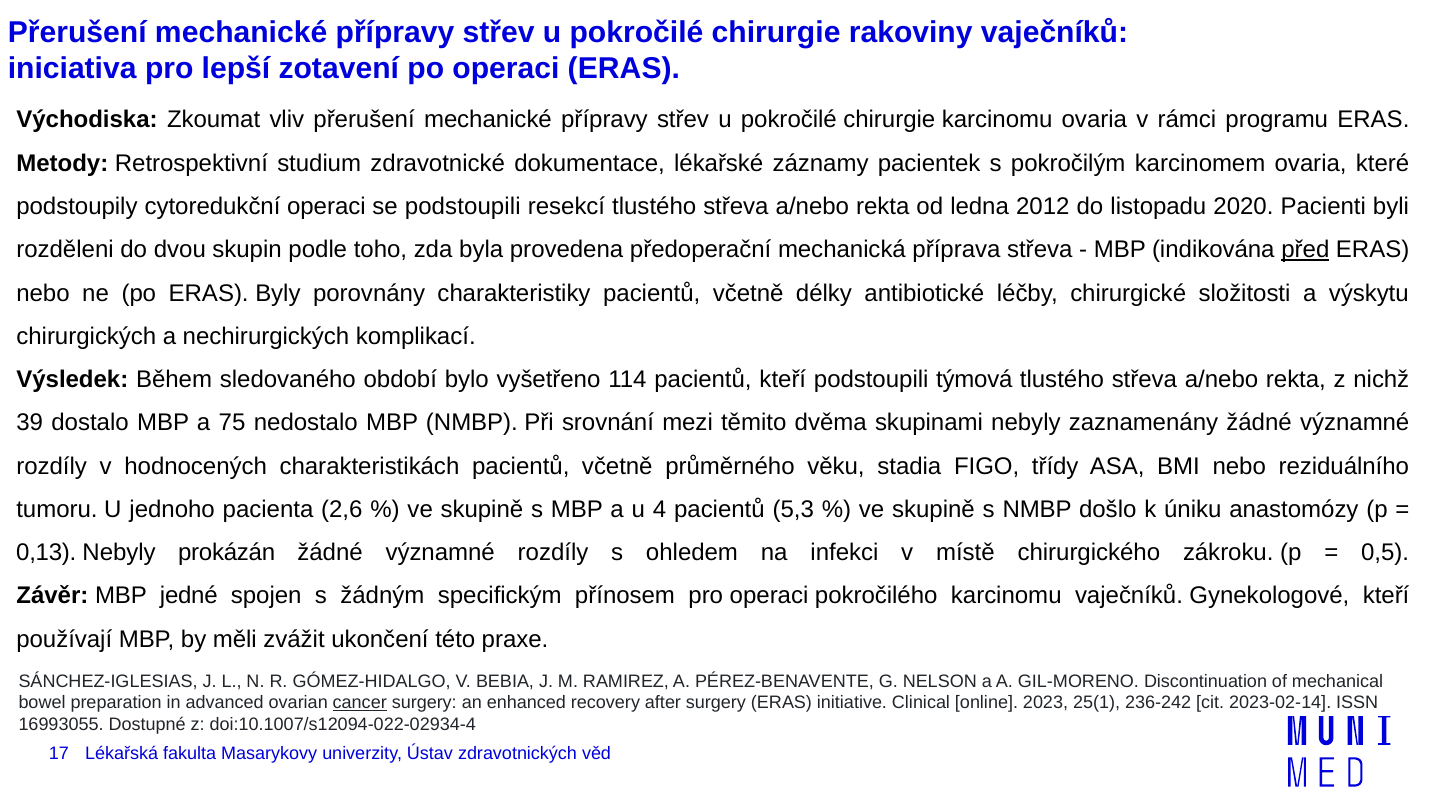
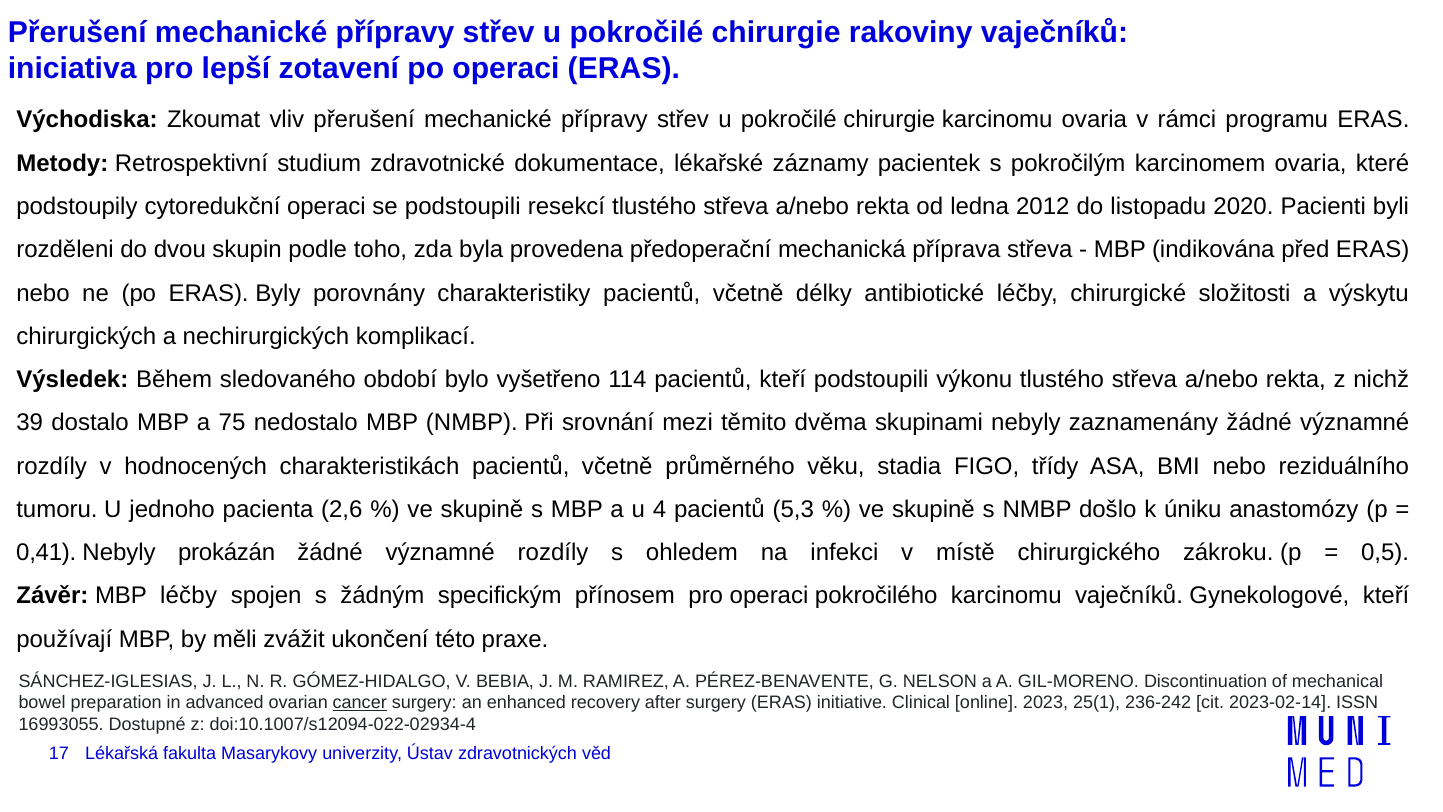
před underline: present -> none
týmová: týmová -> výkonu
0,13: 0,13 -> 0,41
MBP jedné: jedné -> léčby
